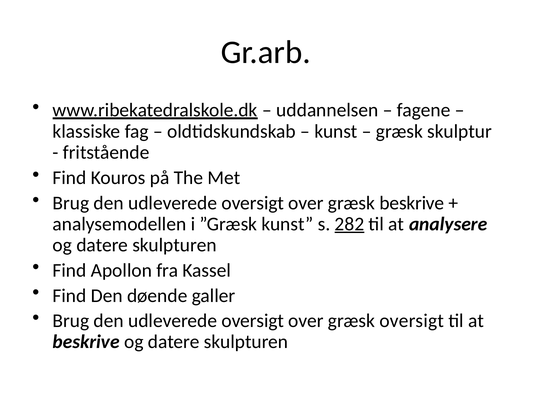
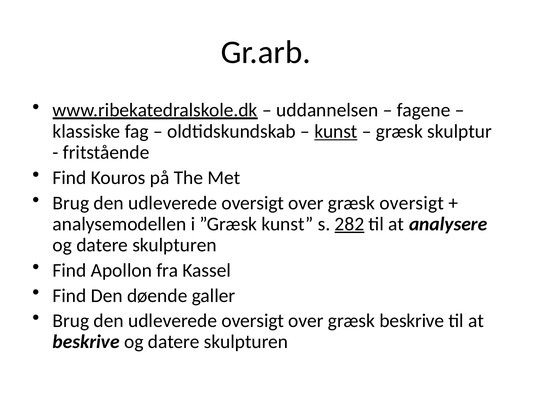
kunst at (336, 131) underline: none -> present
græsk beskrive: beskrive -> oversigt
græsk oversigt: oversigt -> beskrive
